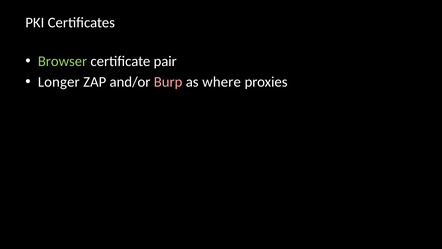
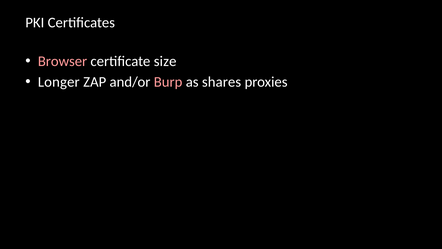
Browser colour: light green -> pink
pair: pair -> size
where: where -> shares
